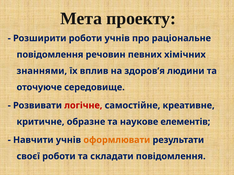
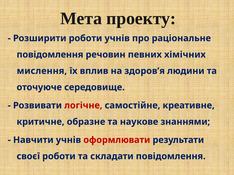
знаннями: знаннями -> мислення
елементів: елементів -> знаннями
оформлювати colour: orange -> red
